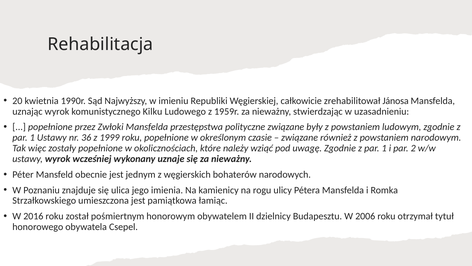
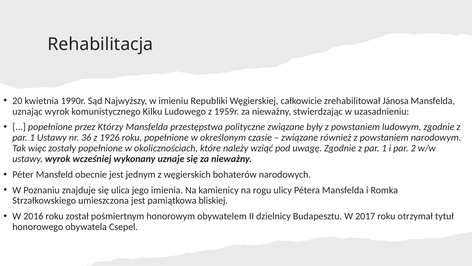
Zwłoki: Zwłoki -> Którzy
1999: 1999 -> 1926
łamiąc: łamiąc -> bliskiej
2006: 2006 -> 2017
